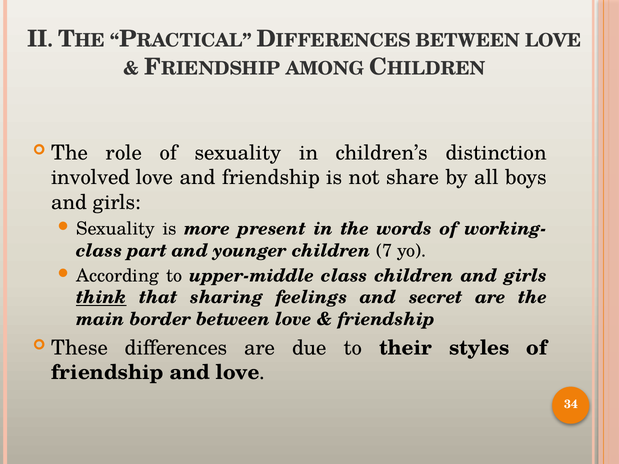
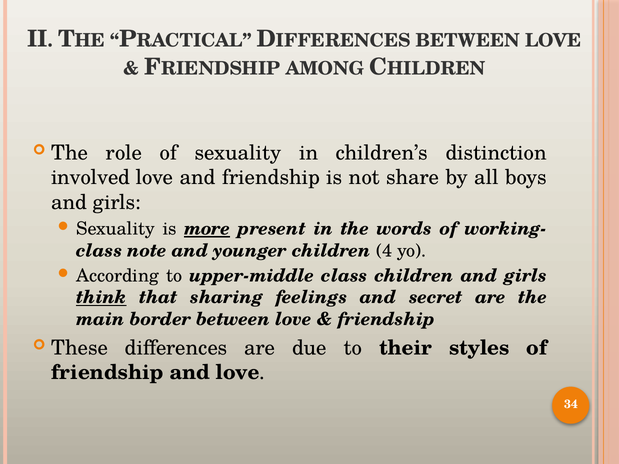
more underline: none -> present
part: part -> note
7: 7 -> 4
